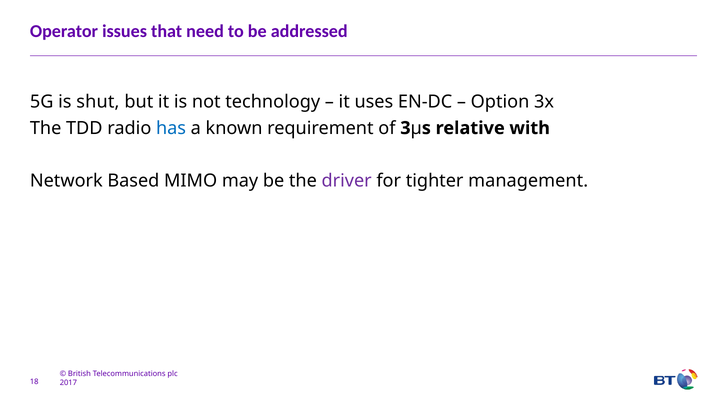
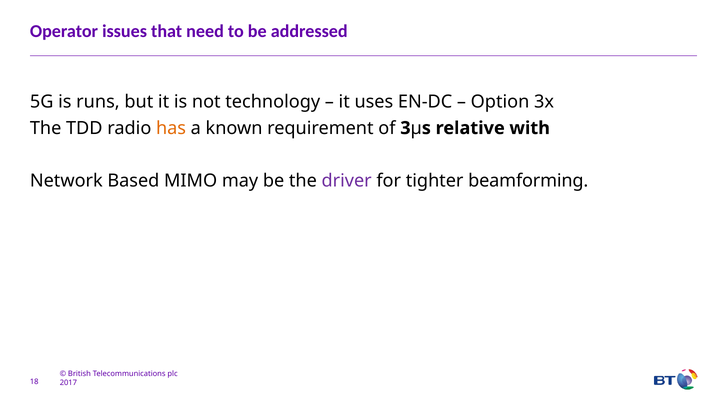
shut: shut -> runs
has colour: blue -> orange
management: management -> beamforming
